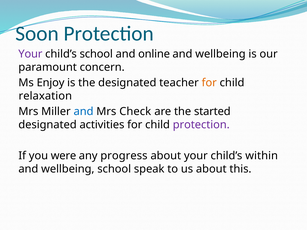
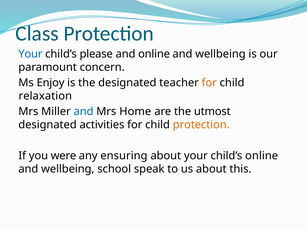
Soon: Soon -> Class
Your at (30, 54) colour: purple -> blue
child’s school: school -> please
Check: Check -> Home
started: started -> utmost
protection at (201, 125) colour: purple -> orange
progress: progress -> ensuring
child’s within: within -> online
